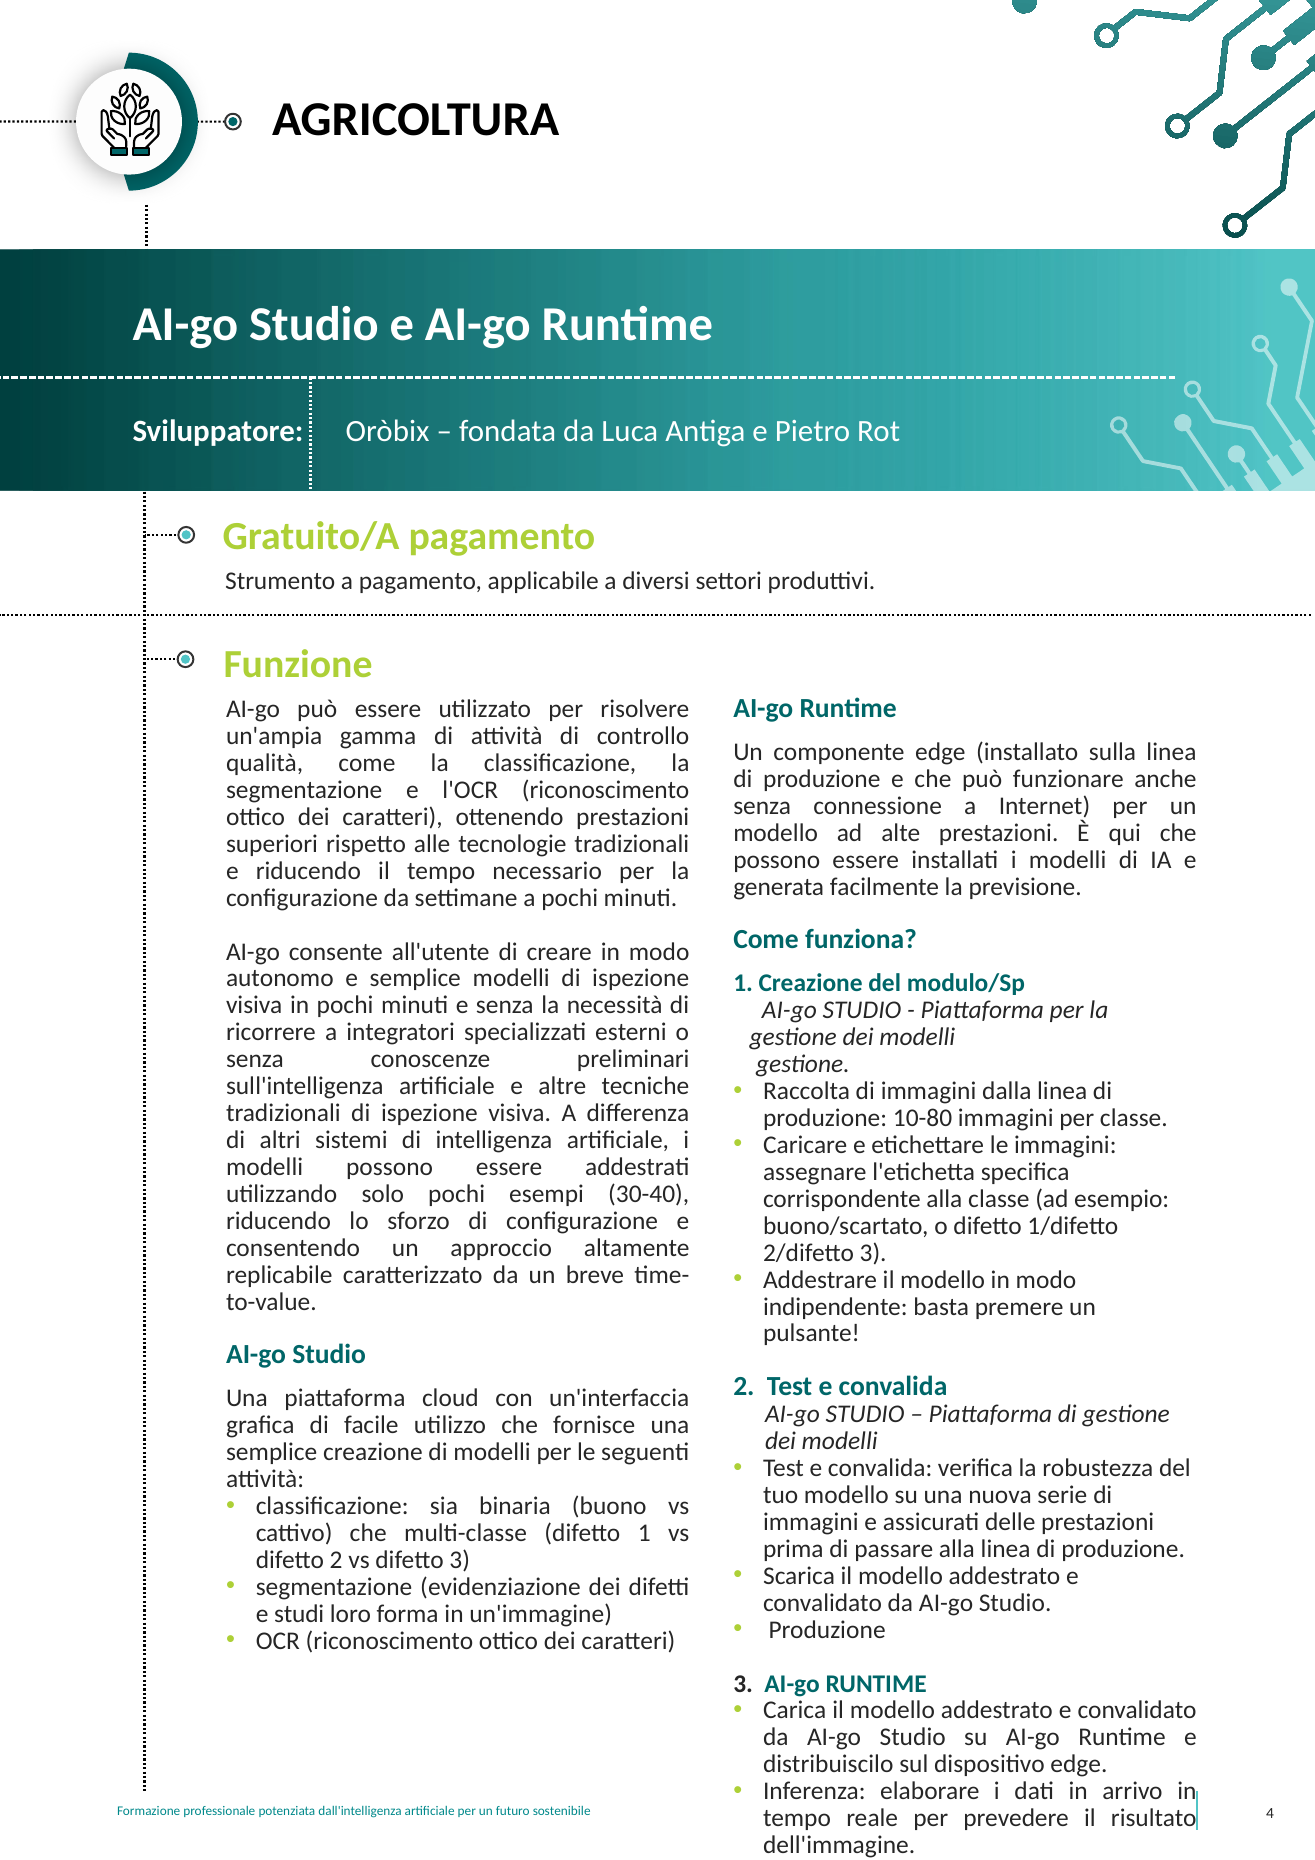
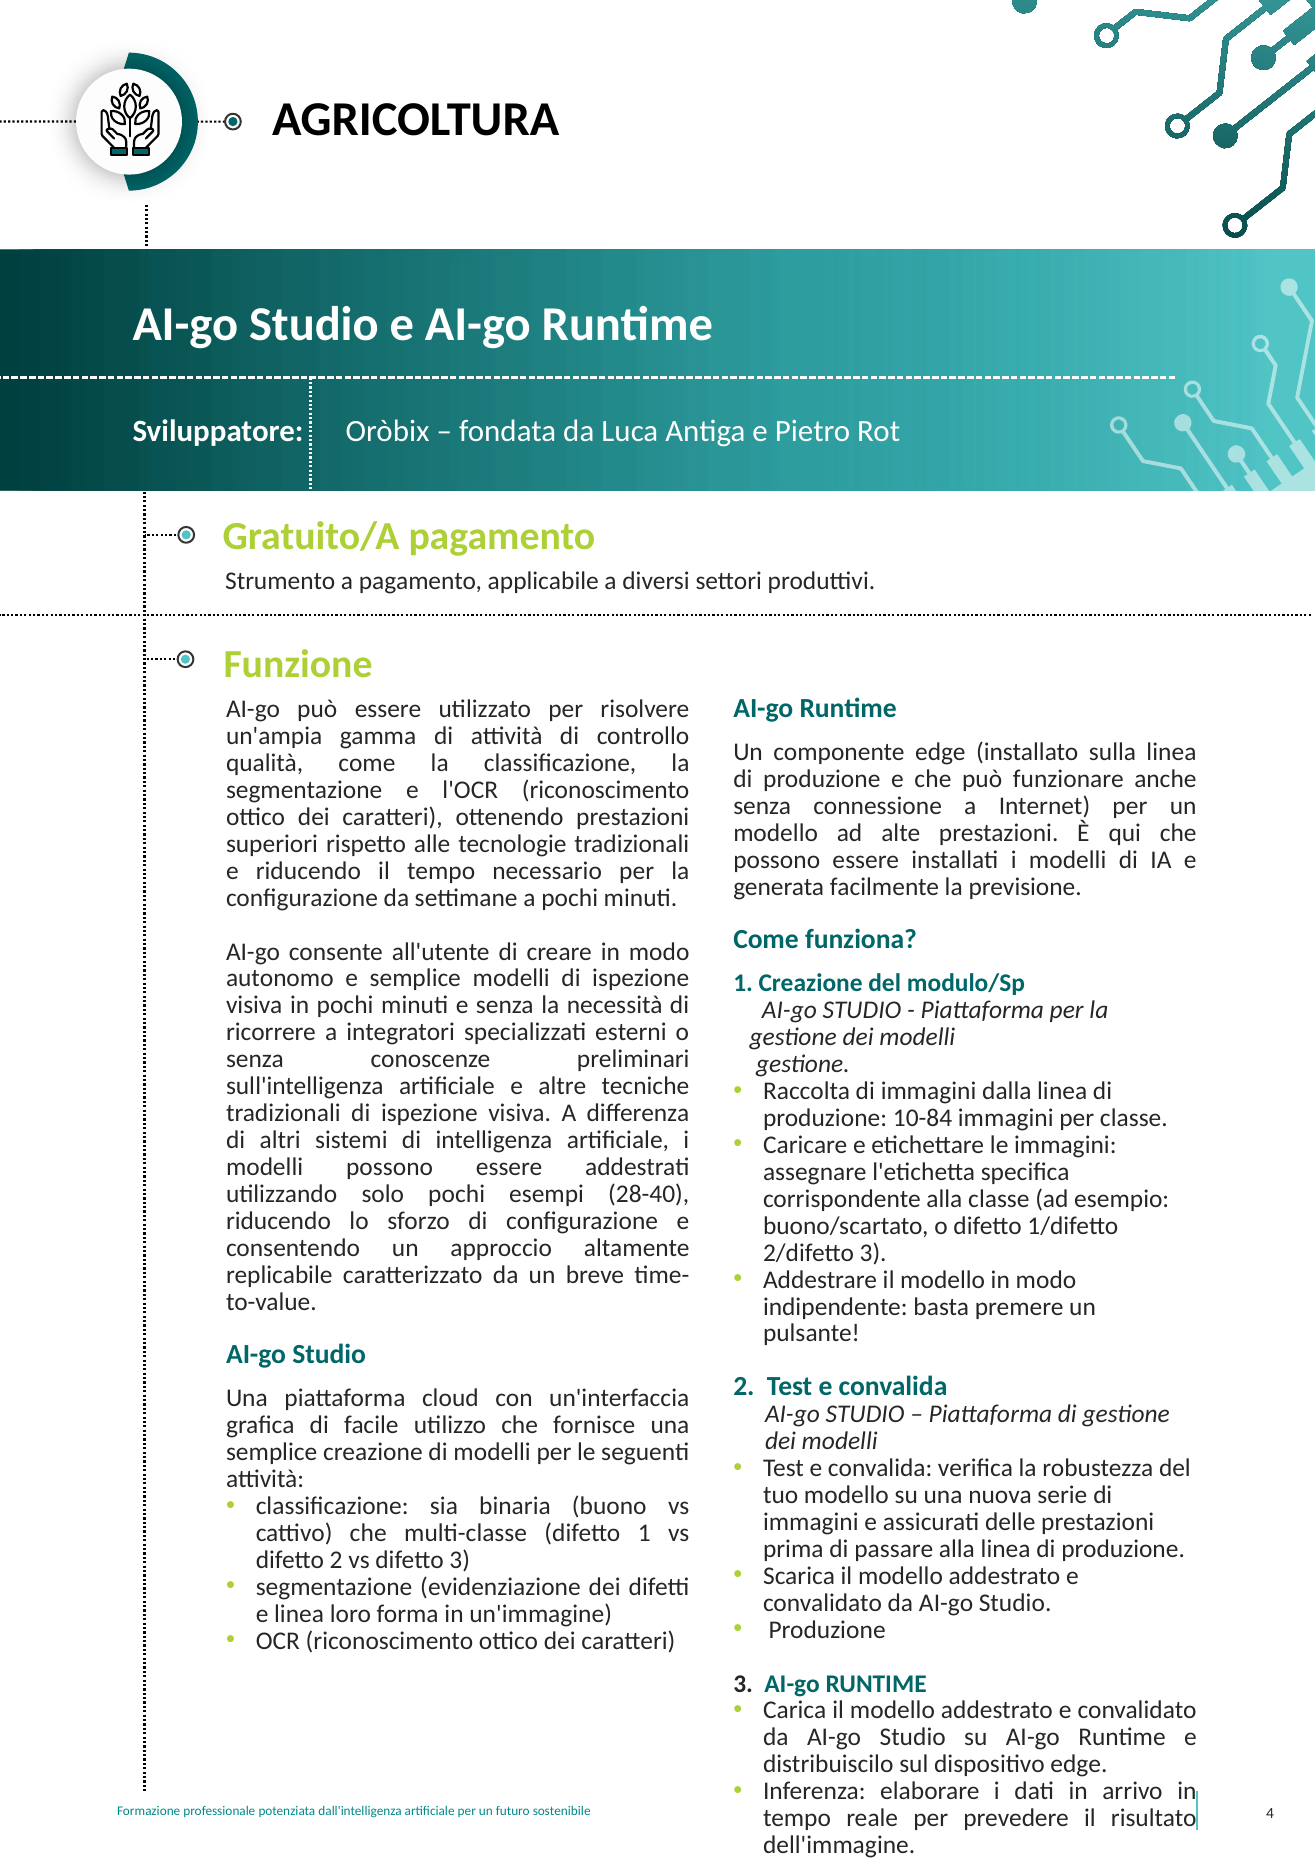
10-80: 10-80 -> 10-84
30-40: 30-40 -> 28-40
e studi: studi -> linea
